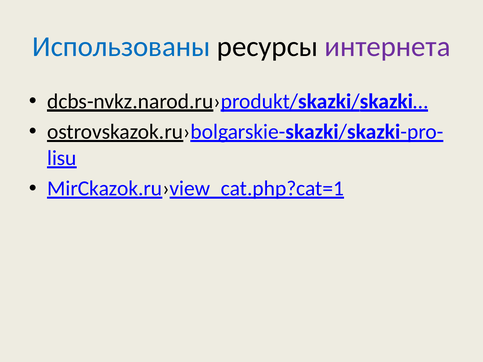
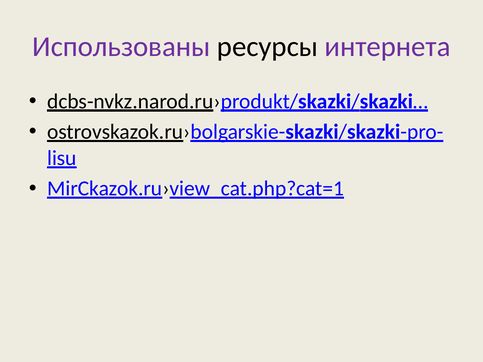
Использованы colour: blue -> purple
